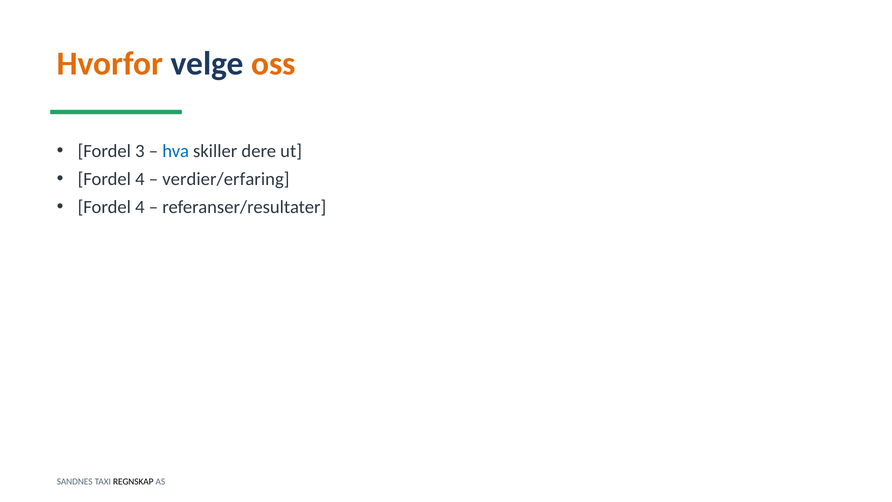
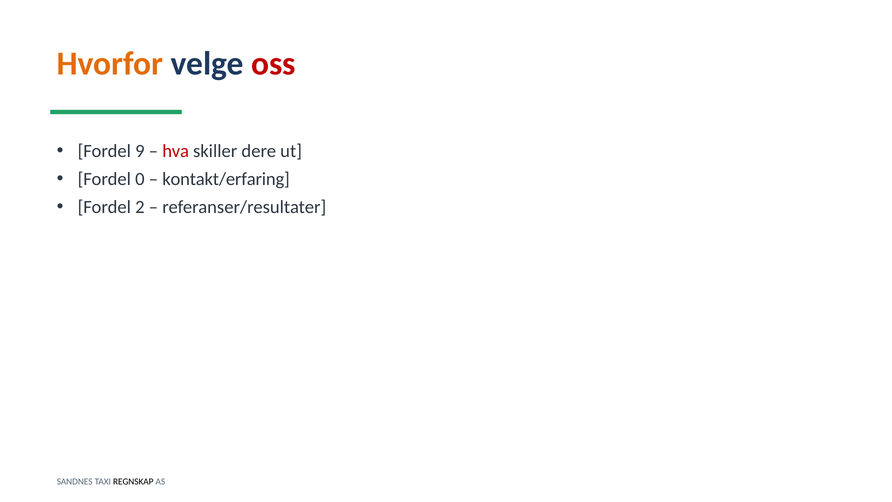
oss colour: orange -> red
3: 3 -> 9
hva colour: blue -> red
4 at (140, 179): 4 -> 0
verdier/erfaring: verdier/erfaring -> kontakt/erfaring
4 at (140, 207): 4 -> 2
